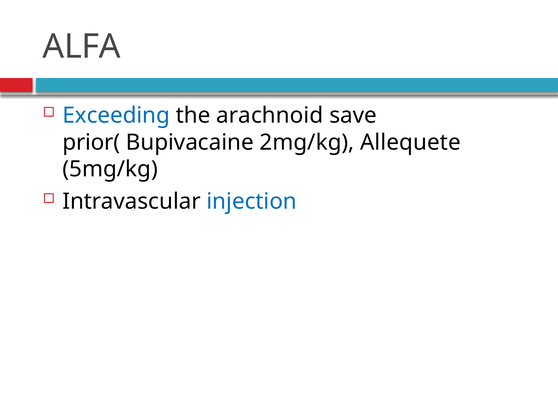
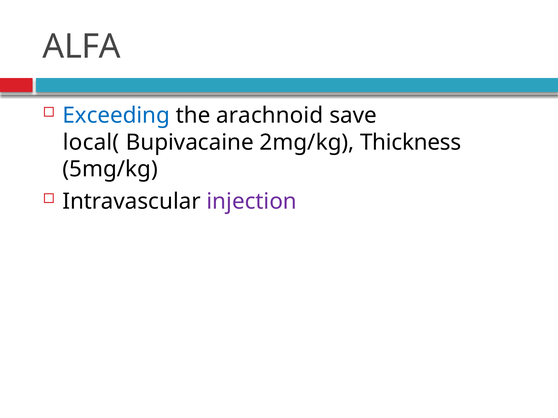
prior(: prior( -> local(
Allequete: Allequete -> Thickness
injection colour: blue -> purple
